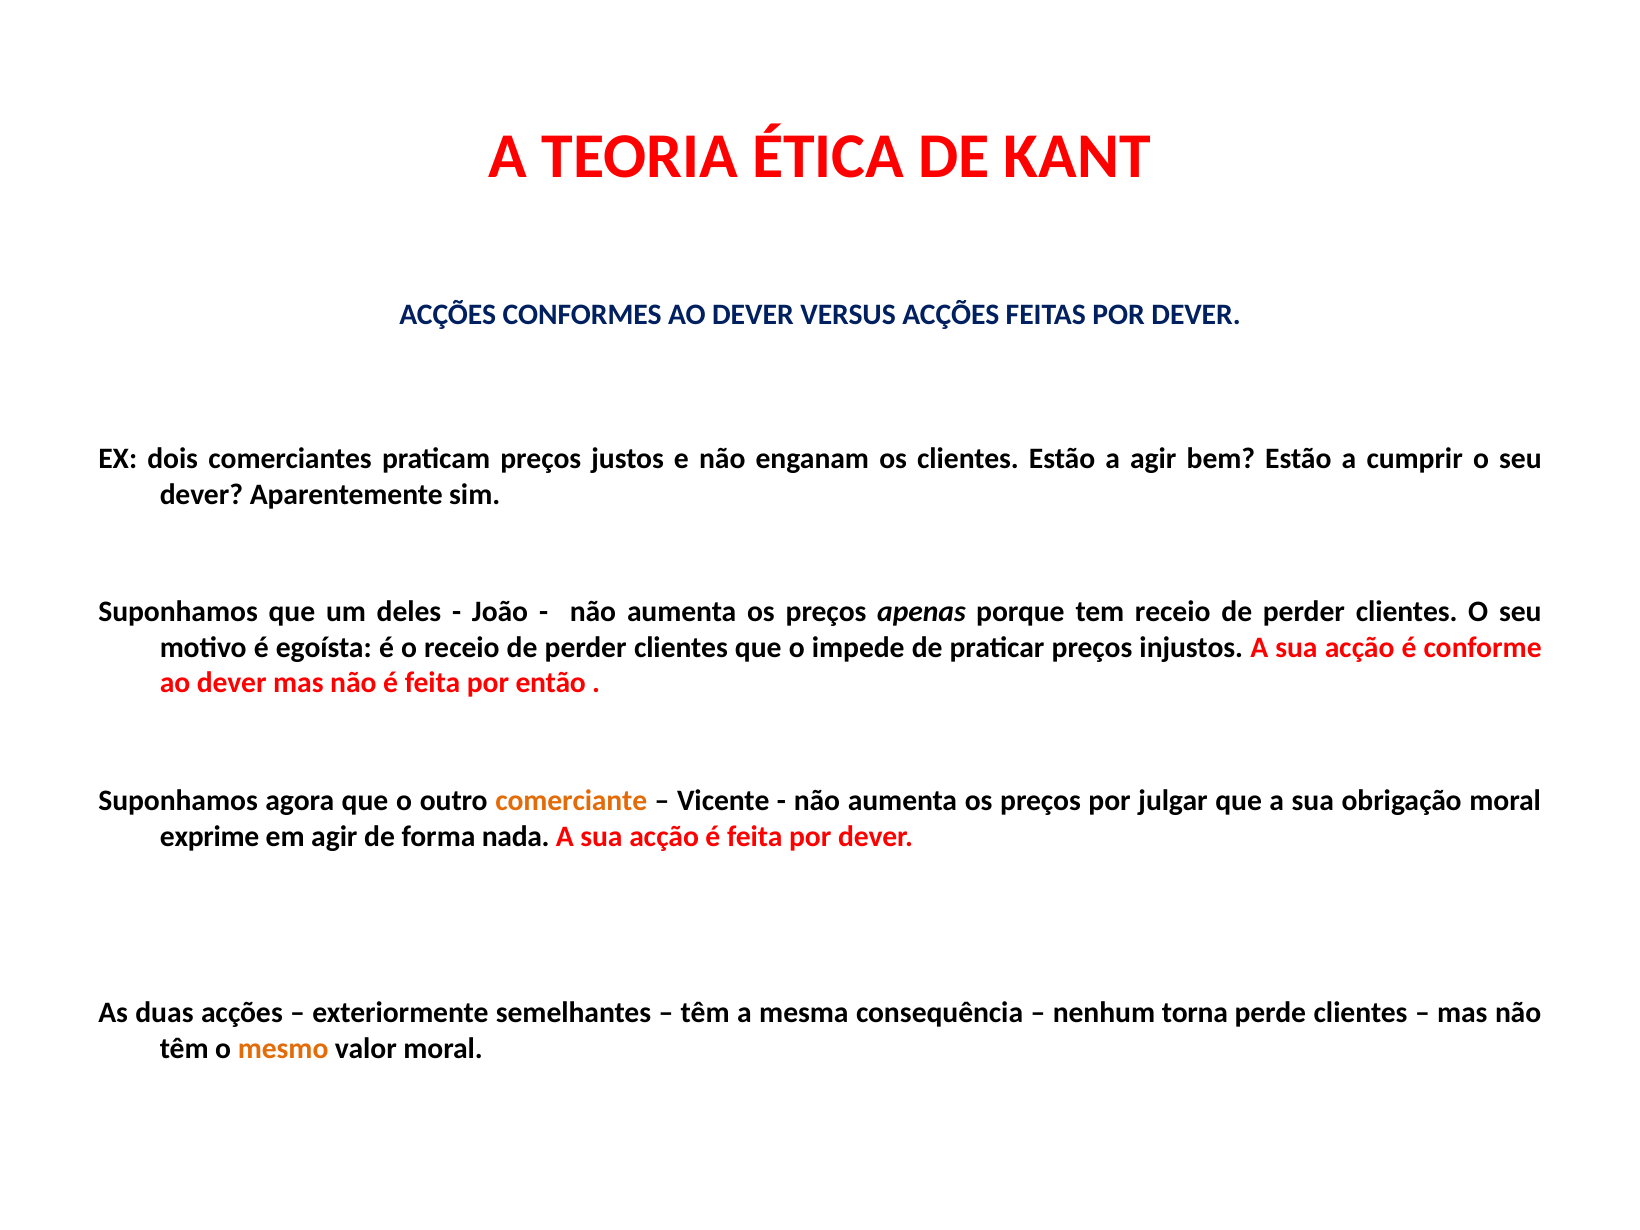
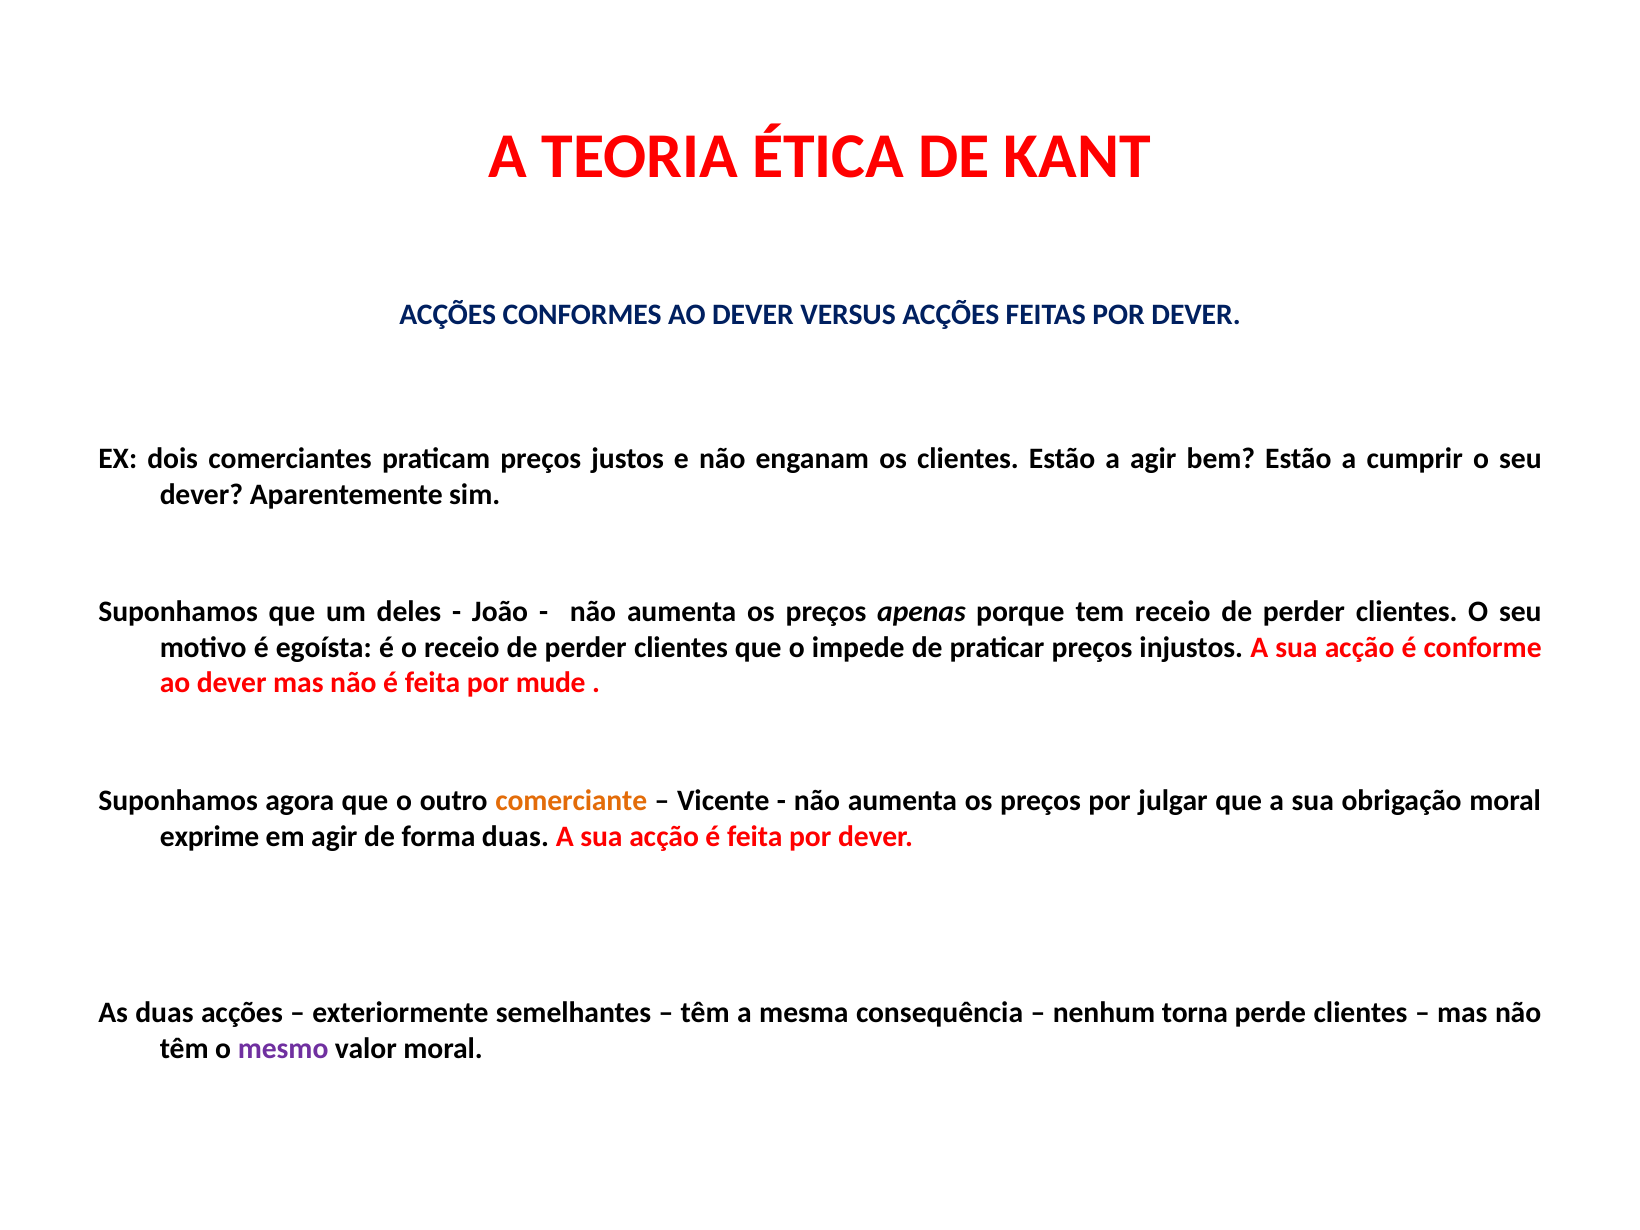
então: então -> mude
forma nada: nada -> duas
mesmo colour: orange -> purple
